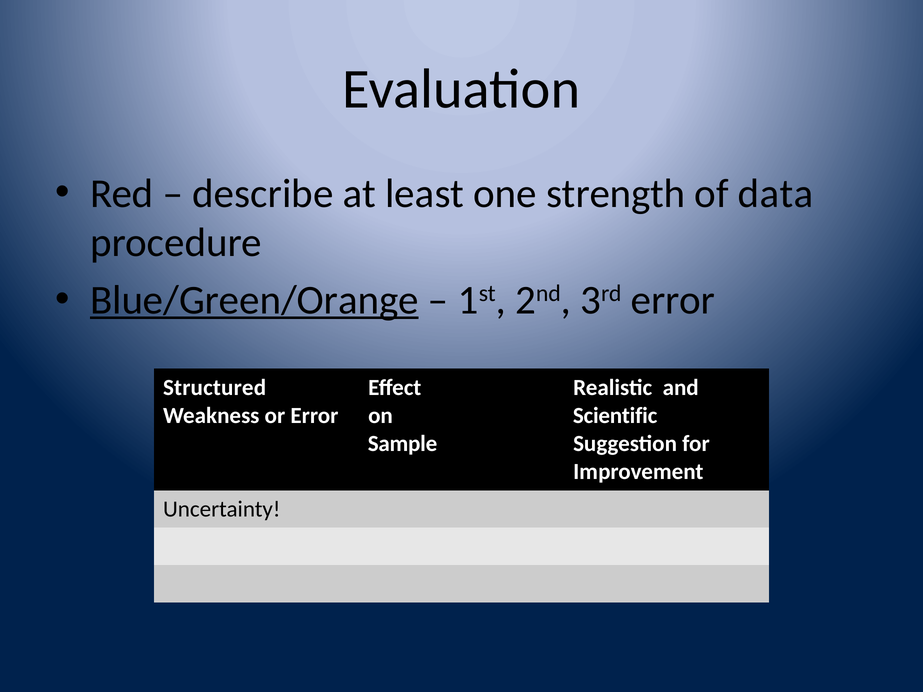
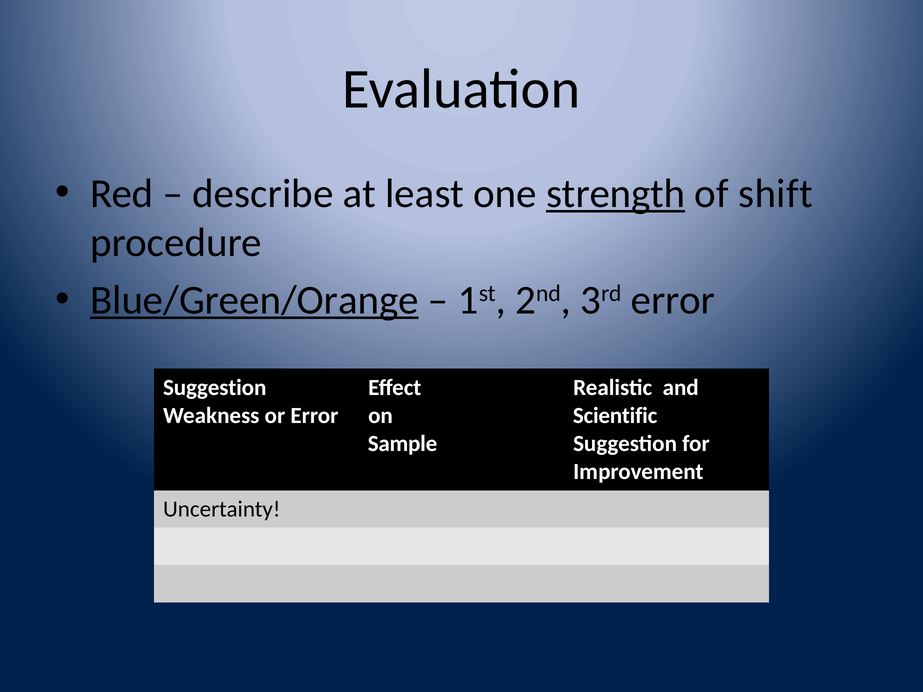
strength underline: none -> present
data: data -> shift
Structured at (215, 388): Structured -> Suggestion
